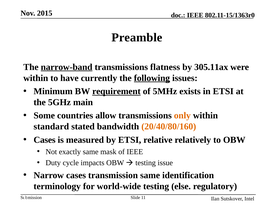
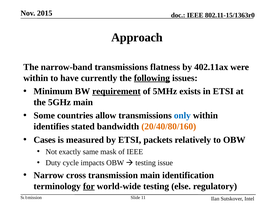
Preamble: Preamble -> Approach
narrow-band underline: present -> none
305.11ax: 305.11ax -> 402.11ax
only colour: orange -> blue
standard: standard -> identifies
relative: relative -> packets
Narrow cases: cases -> cross
transmission same: same -> main
for underline: none -> present
